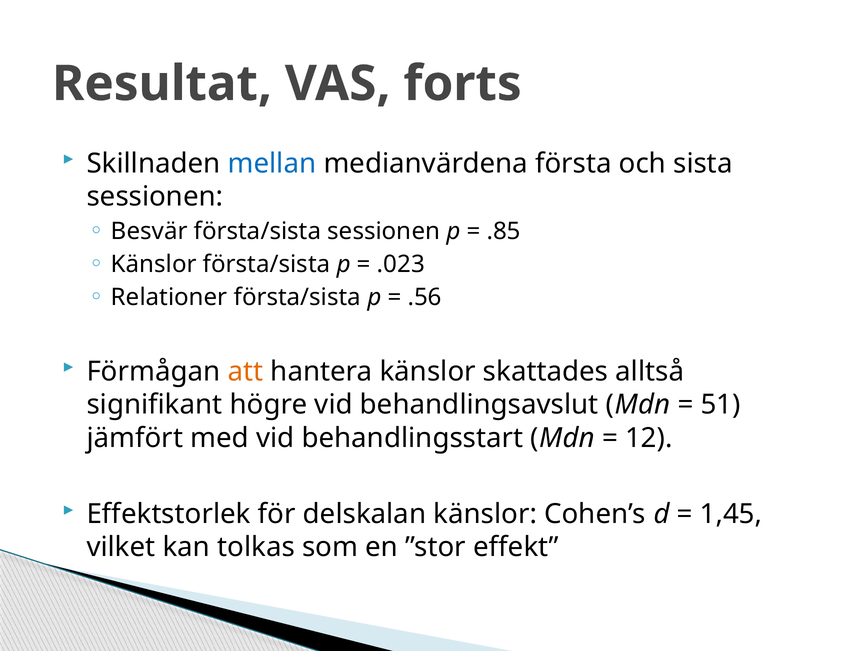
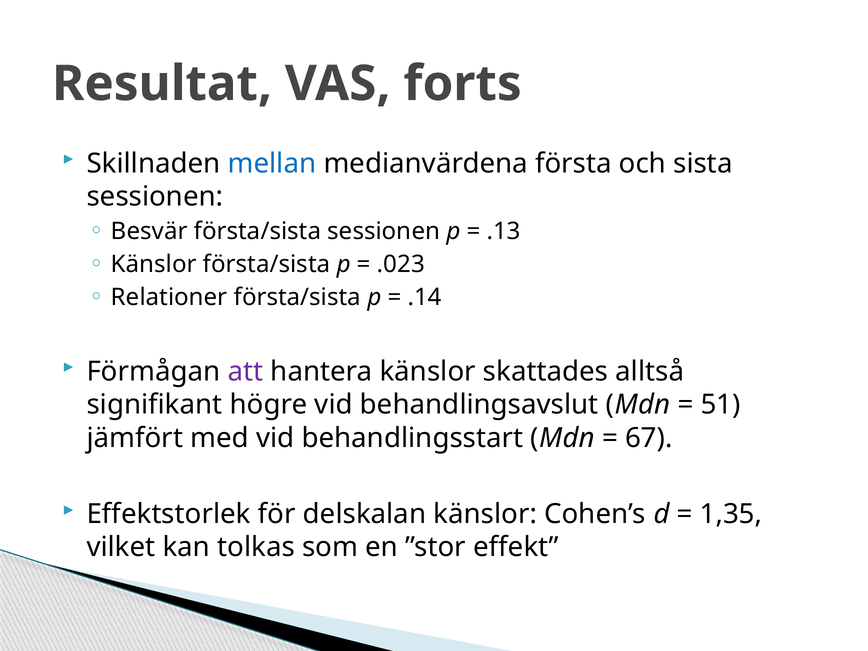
.85: .85 -> .13
.56: .56 -> .14
att colour: orange -> purple
12: 12 -> 67
1,45: 1,45 -> 1,35
